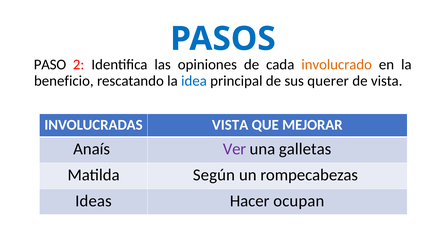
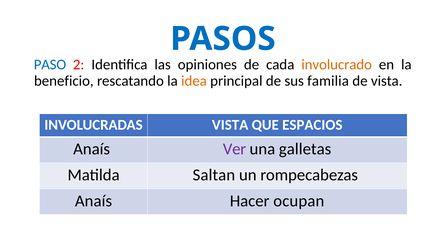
PASO colour: black -> blue
idea colour: blue -> orange
querer: querer -> familia
MEJORAR: MEJORAR -> ESPACIOS
Según: Según -> Saltan
Ideas at (93, 201): Ideas -> Anaís
